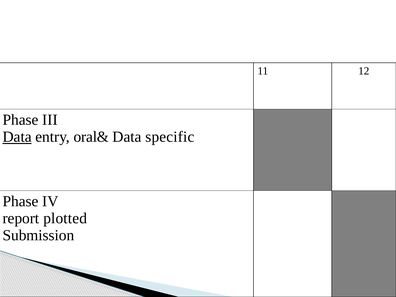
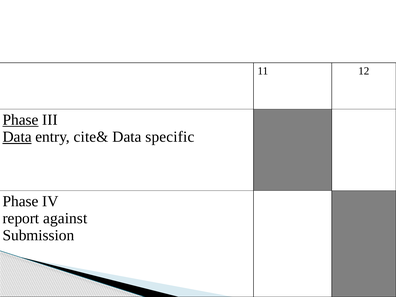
Phase at (21, 120) underline: none -> present
oral&: oral& -> cite&
plotted: plotted -> against
